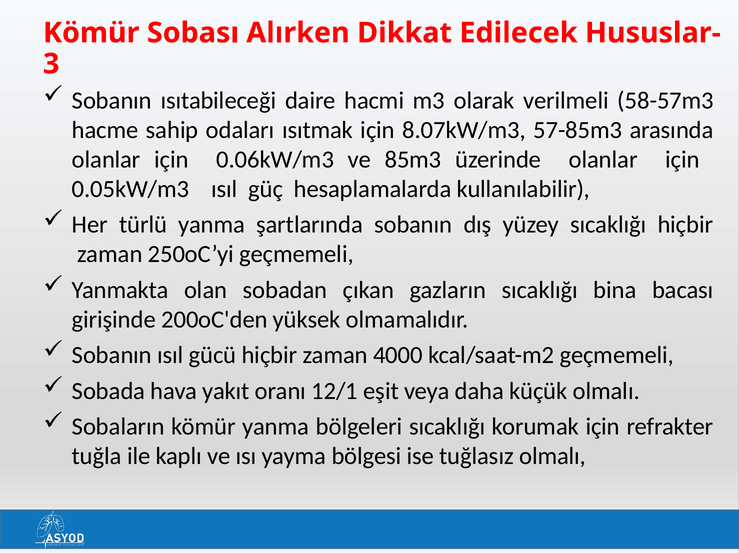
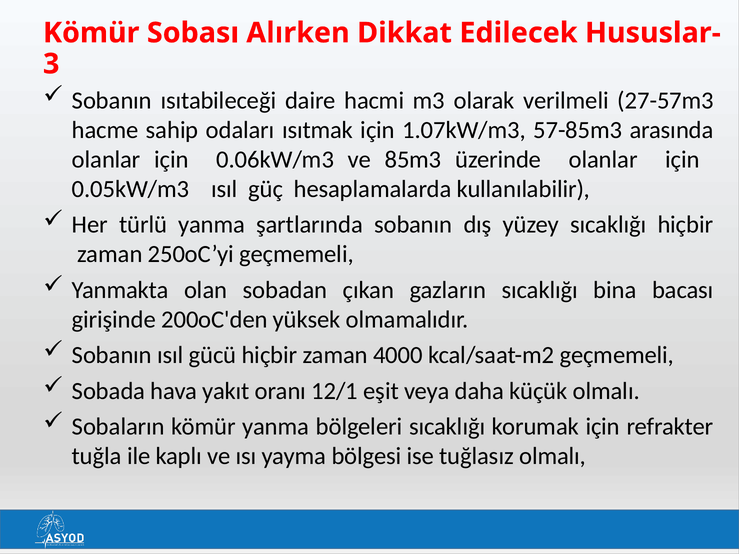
58-57m3: 58-57m3 -> 27-57m3
8.07kW/m3: 8.07kW/m3 -> 1.07kW/m3
